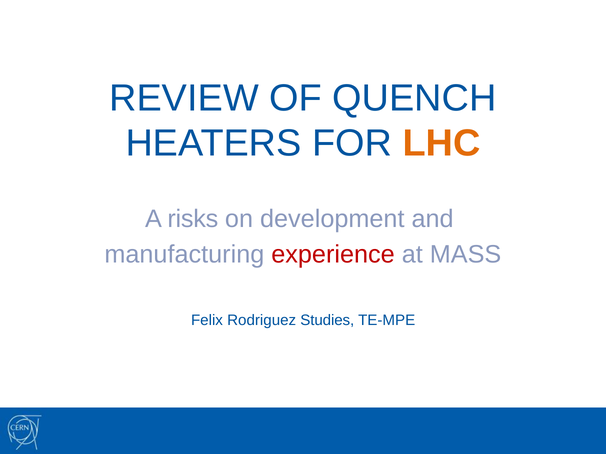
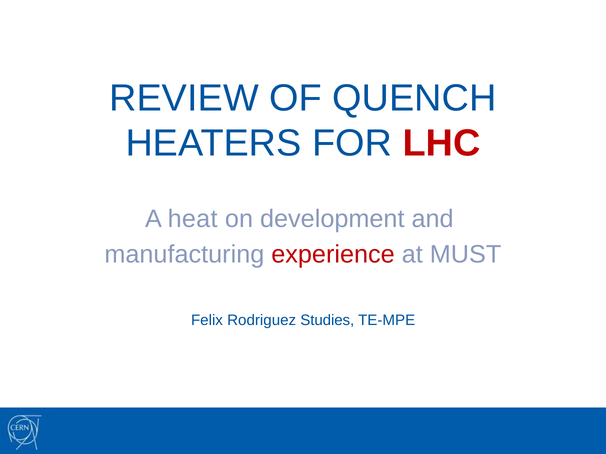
LHC colour: orange -> red
risks: risks -> heat
MASS: MASS -> MUST
